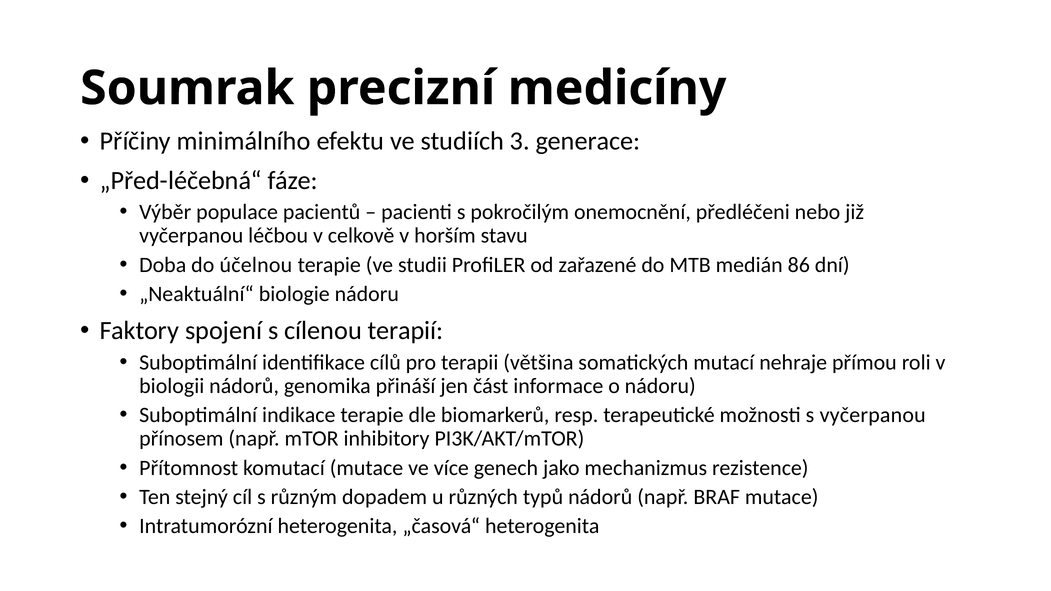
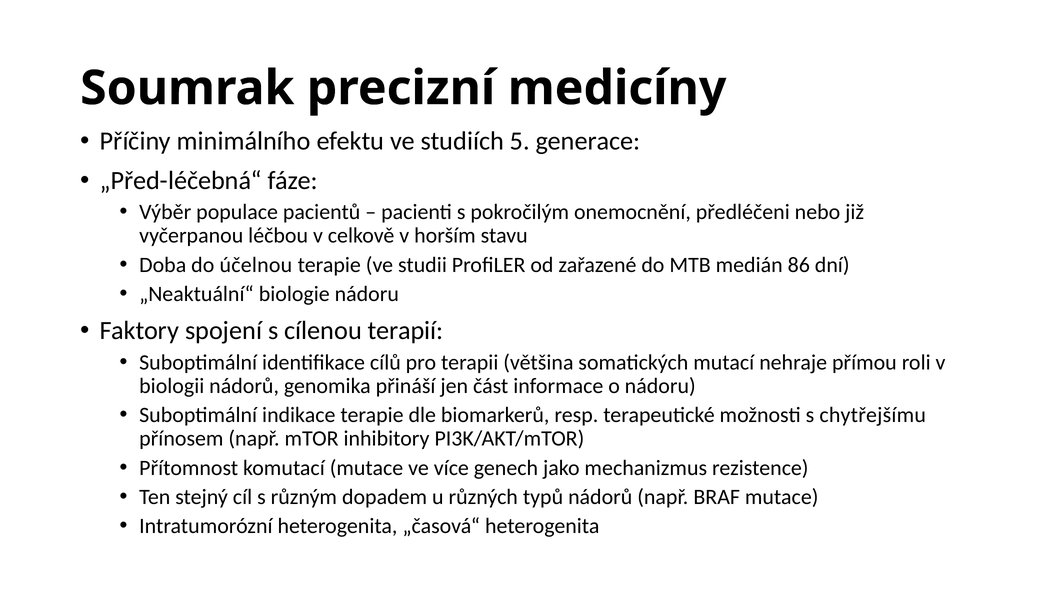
3: 3 -> 5
s vyčerpanou: vyčerpanou -> chytřejšímu
